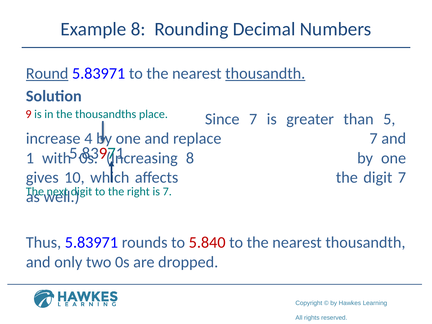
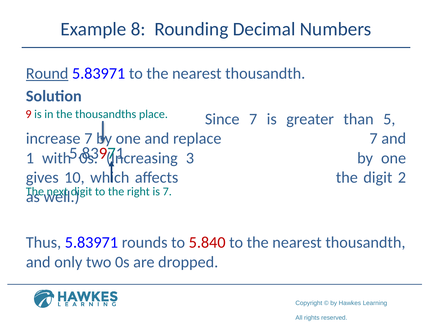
thousandth at (265, 73) underline: present -> none
increase 4: 4 -> 7
Increasing 8: 8 -> 3
digit 7: 7 -> 2
